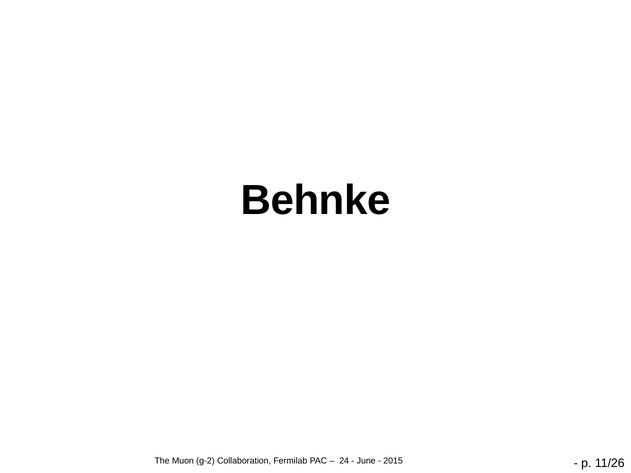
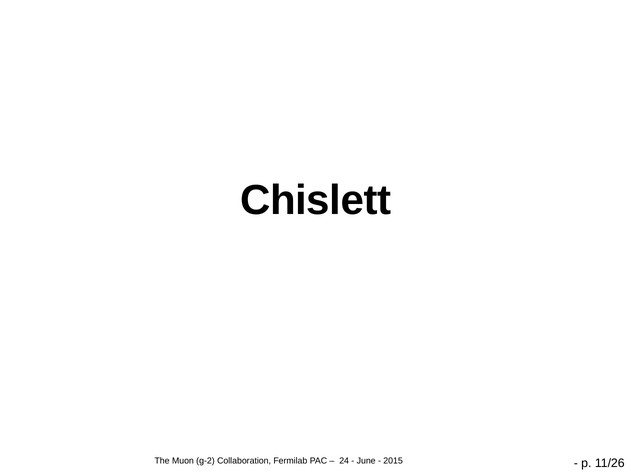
Behnke: Behnke -> Chislett
